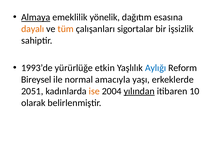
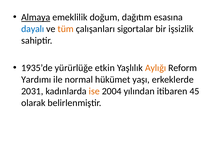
yönelik: yönelik -> doğum
dayalı colour: orange -> blue
1993’de: 1993’de -> 1935’de
Aylığı colour: blue -> orange
Bireysel: Bireysel -> Yardımı
amacıyla: amacıyla -> hükümet
2051: 2051 -> 2031
yılından underline: present -> none
10: 10 -> 45
